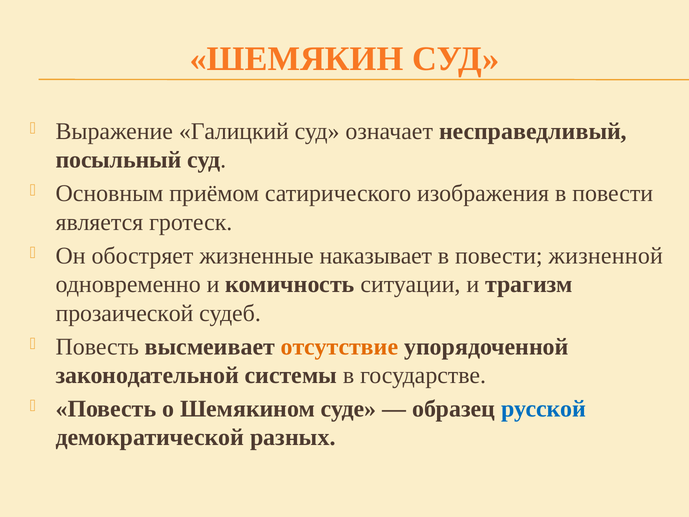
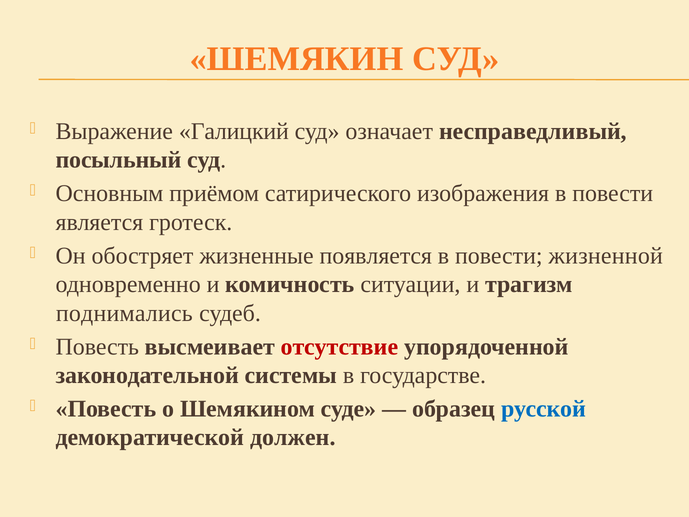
наказывает: наказывает -> появляется
прозаической: прозаической -> поднимались
отсутствие colour: orange -> red
разных: разных -> должен
